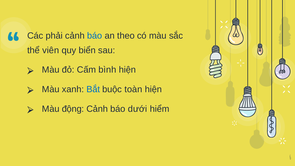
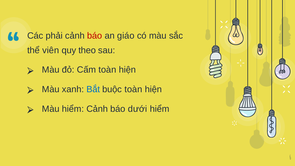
báo at (95, 36) colour: blue -> red
theo: theo -> giáo
biển: biển -> theo
Cấm bình: bình -> toàn
Màu động: động -> hiểm
